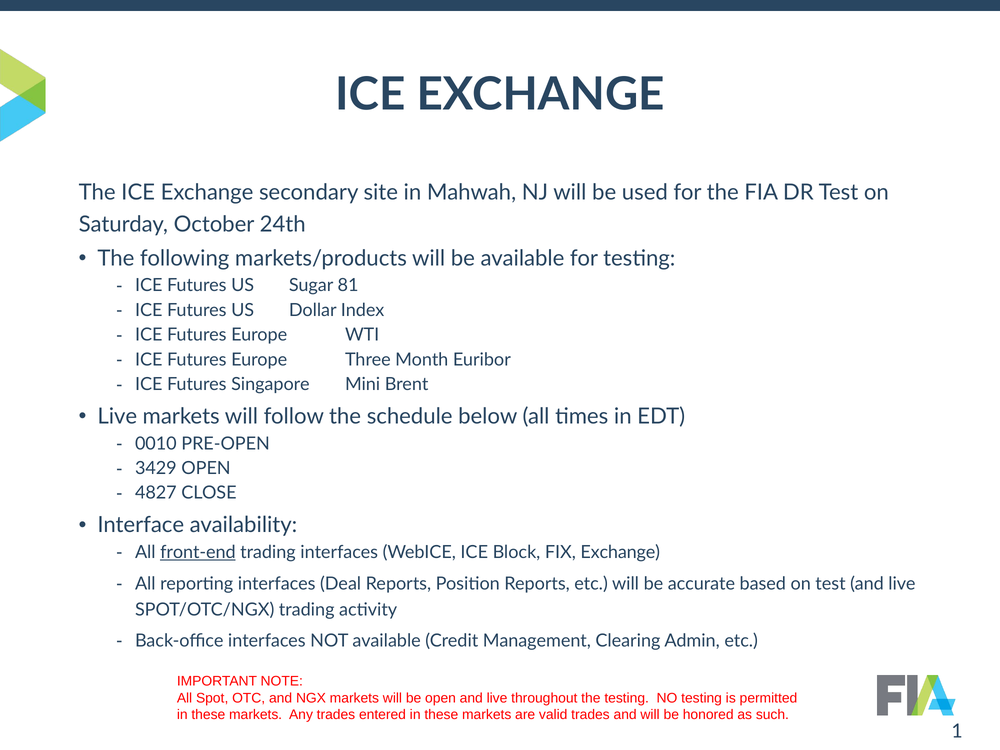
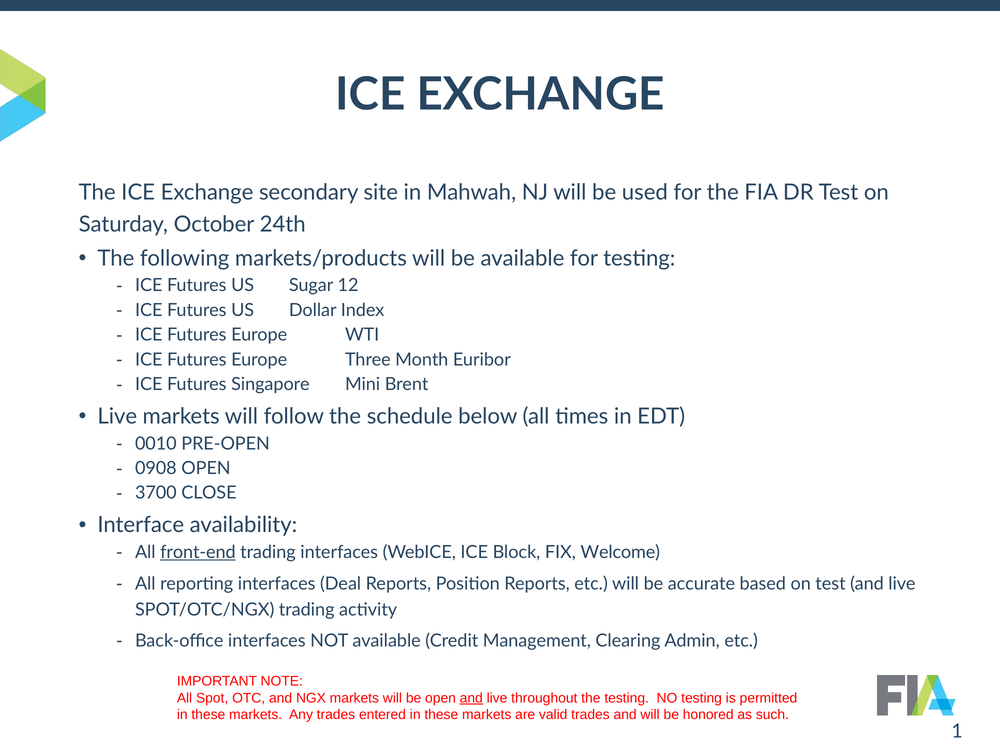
81: 81 -> 12
3429: 3429 -> 0908
4827: 4827 -> 3700
FIX Exchange: Exchange -> Welcome
and at (471, 698) underline: none -> present
